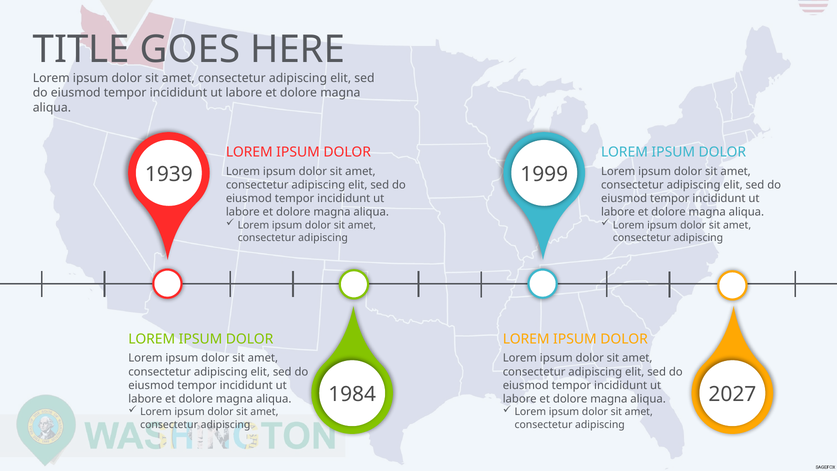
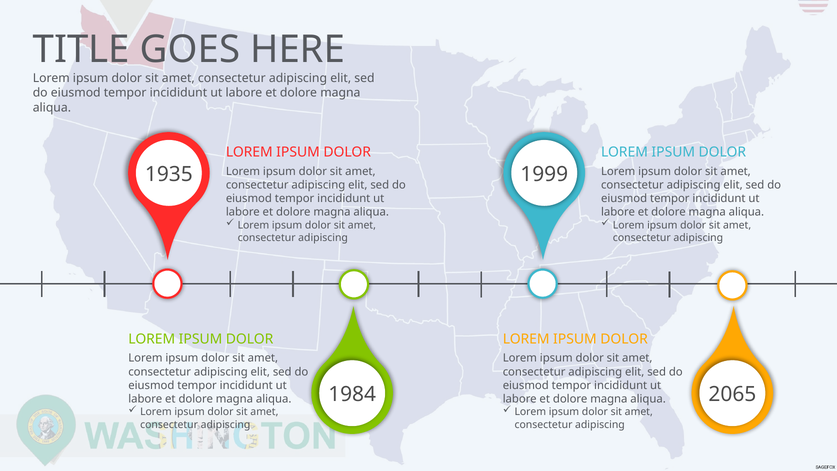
1939: 1939 -> 1935
2027: 2027 -> 2065
